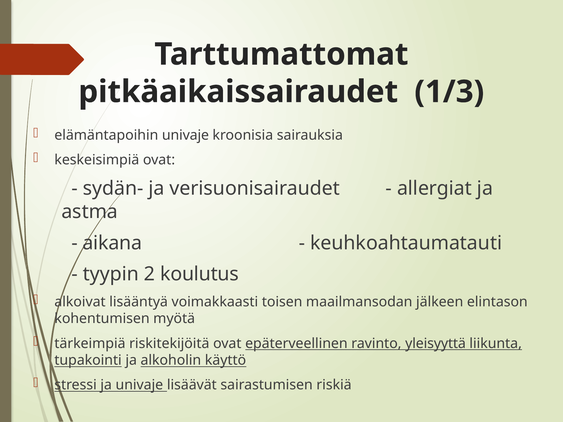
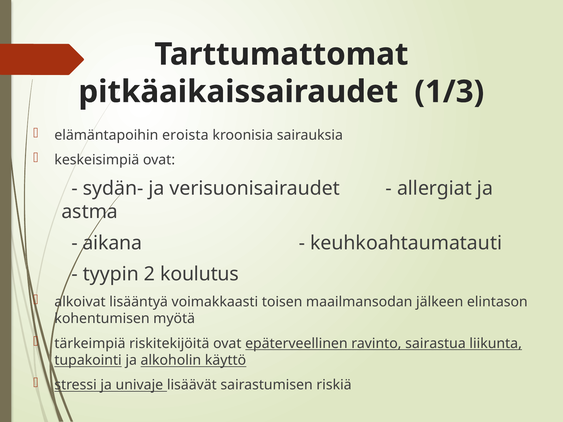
elämäntapoihin univaje: univaje -> eroista
yleisyyttä: yleisyyttä -> sairastua
